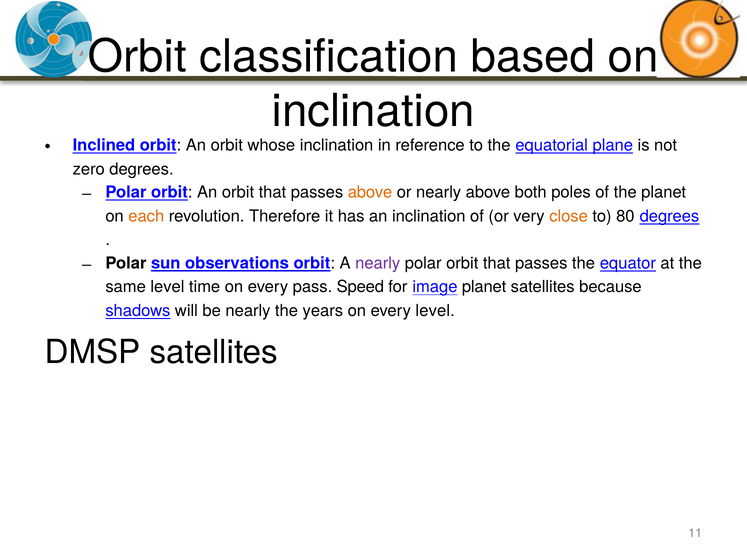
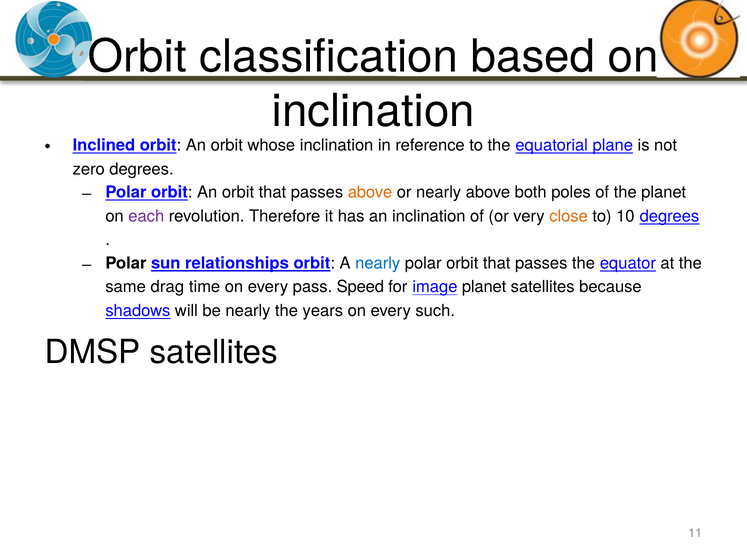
each colour: orange -> purple
80: 80 -> 10
observations: observations -> relationships
nearly at (378, 263) colour: purple -> blue
same level: level -> drag
every level: level -> such
